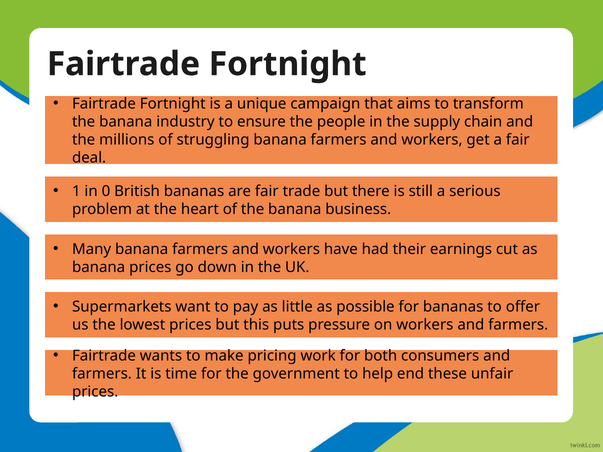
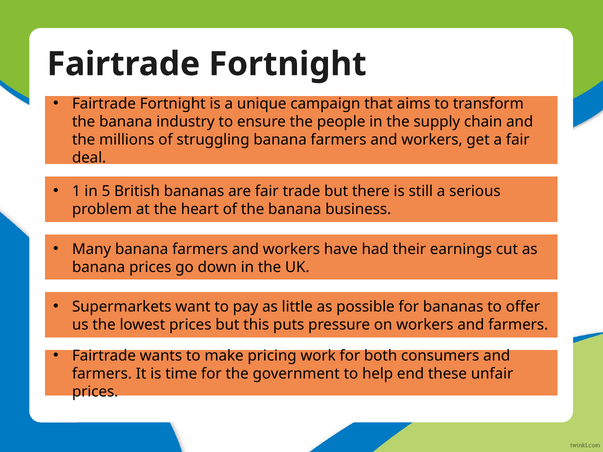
0: 0 -> 5
